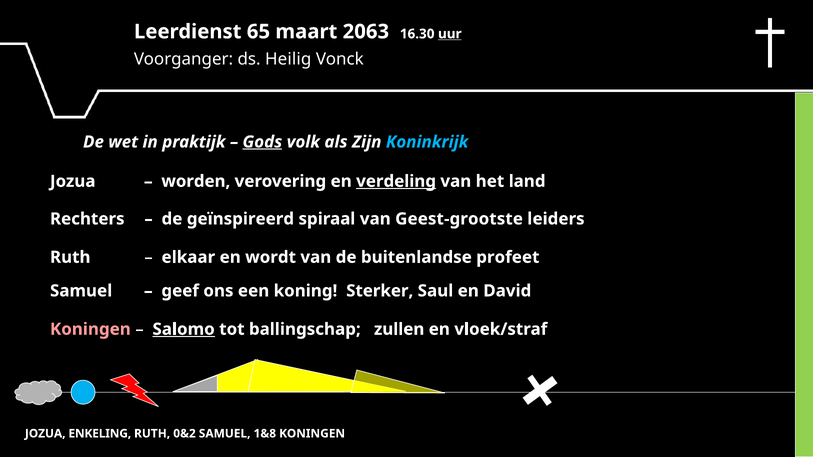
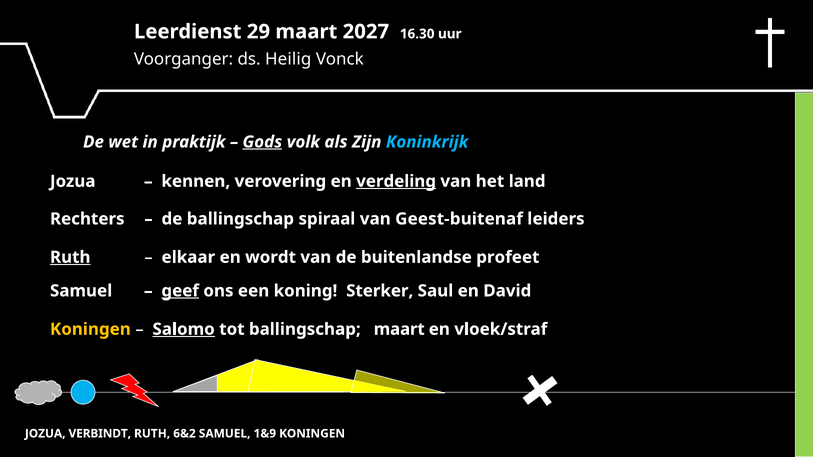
65: 65 -> 29
2063: 2063 -> 2027
uur underline: present -> none
worden: worden -> kennen
de geïnspireerd: geïnspireerd -> ballingschap
Geest-grootste: Geest-grootste -> Geest-buitenaf
Ruth at (70, 257) underline: none -> present
geef underline: none -> present
Koningen at (90, 329) colour: pink -> yellow
ballingschap zullen: zullen -> maart
ENKELING: ENKELING -> VERBINDT
0&2: 0&2 -> 6&2
1&8: 1&8 -> 1&9
